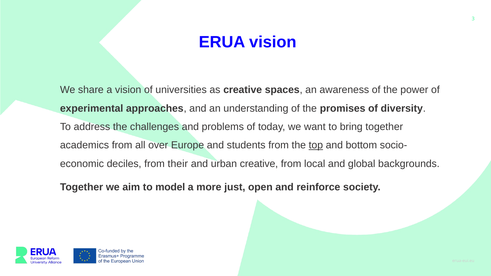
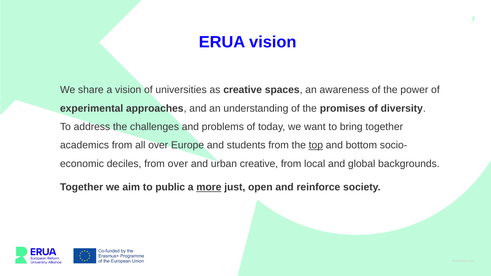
from their: their -> over
model: model -> public
more underline: none -> present
